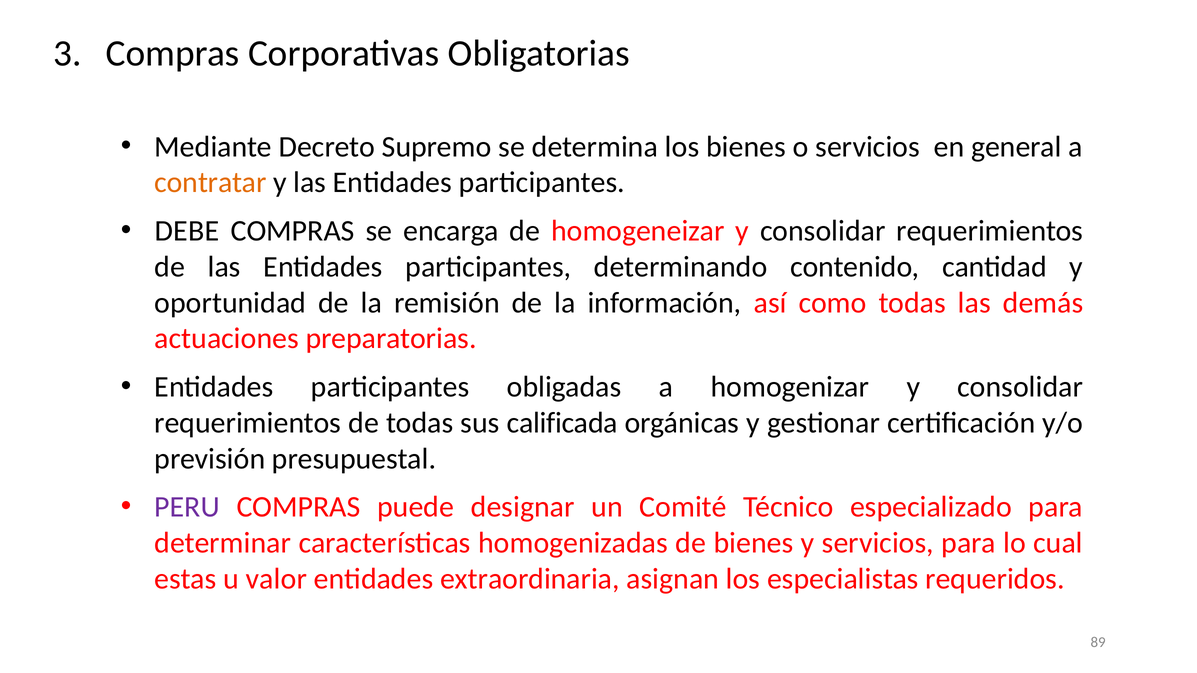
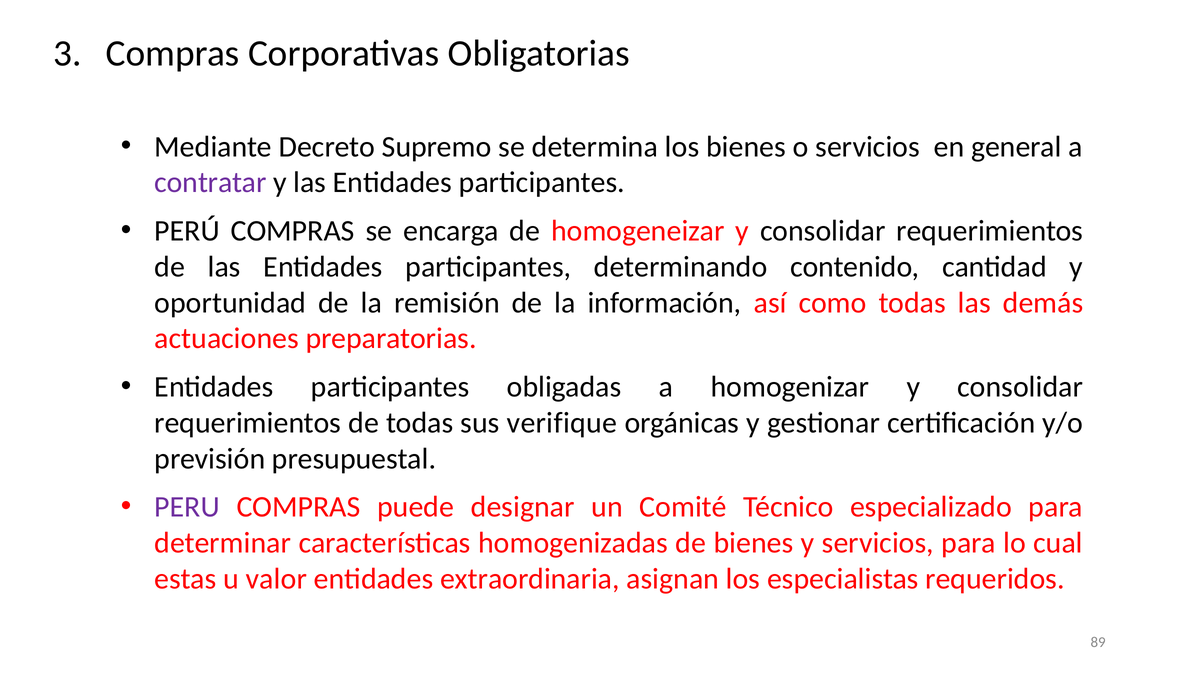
contratar colour: orange -> purple
DEBE: DEBE -> PERÚ
calificada: calificada -> verifique
